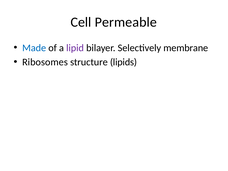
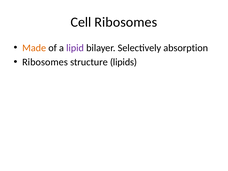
Cell Permeable: Permeable -> Ribosomes
Made colour: blue -> orange
membrane: membrane -> absorption
